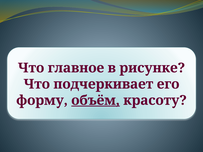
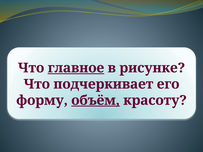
главное underline: none -> present
